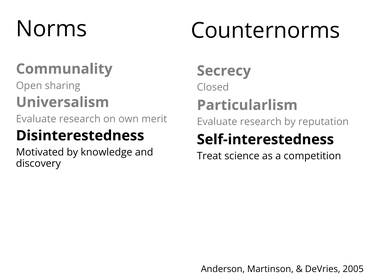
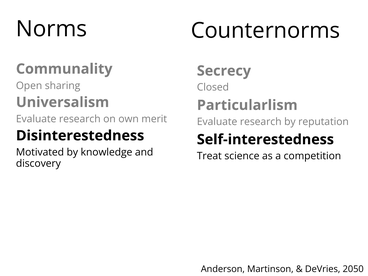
2005: 2005 -> 2050
